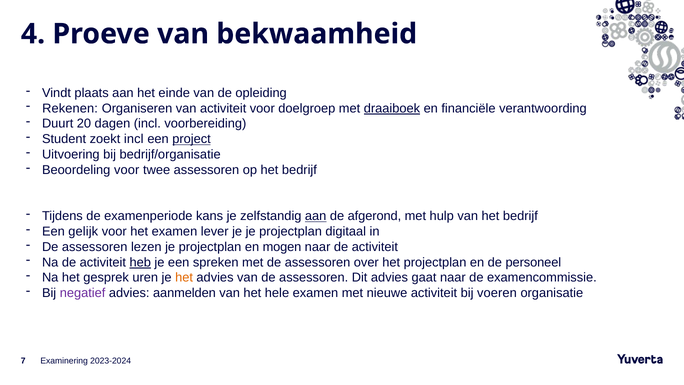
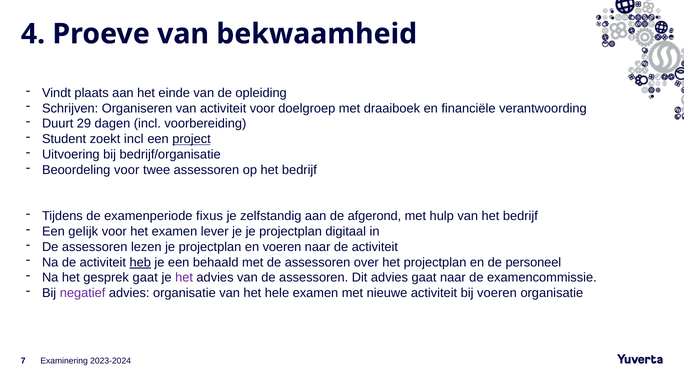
Rekenen: Rekenen -> Schrijven
draaiboek underline: present -> none
20: 20 -> 29
kans: kans -> fixus
aan at (316, 216) underline: present -> none
en mogen: mogen -> voeren
spreken: spreken -> behaald
gesprek uren: uren -> gaat
het at (184, 278) colour: orange -> purple
advies aanmelden: aanmelden -> organisatie
